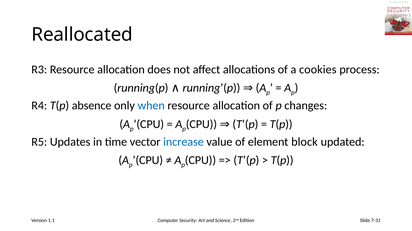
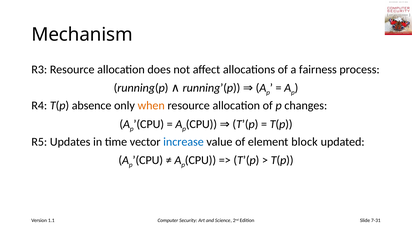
Reallocated: Reallocated -> Mechanism
cookies: cookies -> fairness
when colour: blue -> orange
